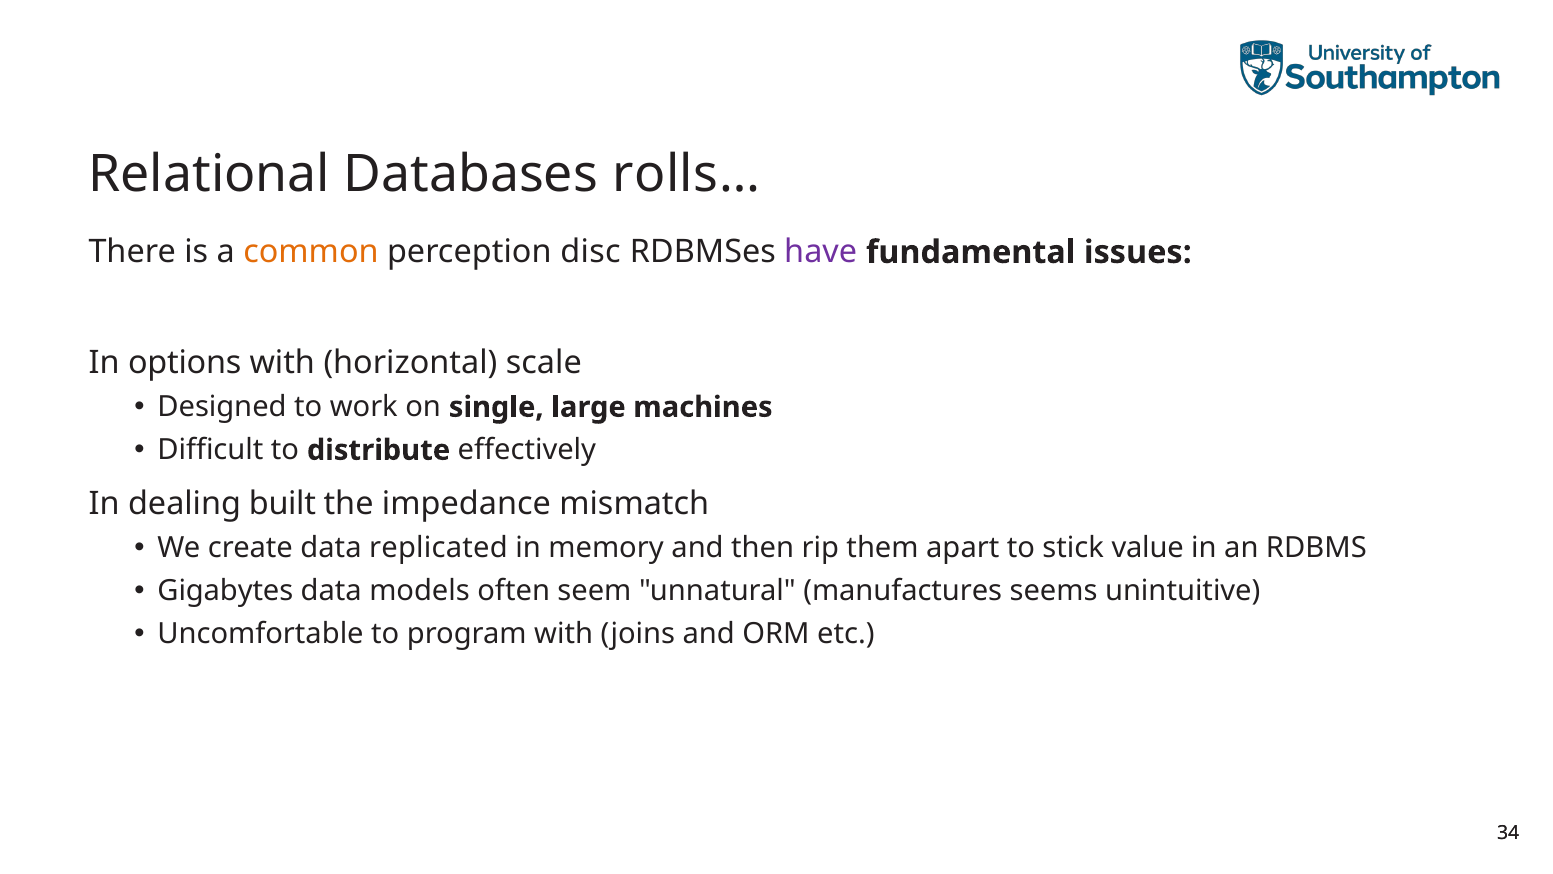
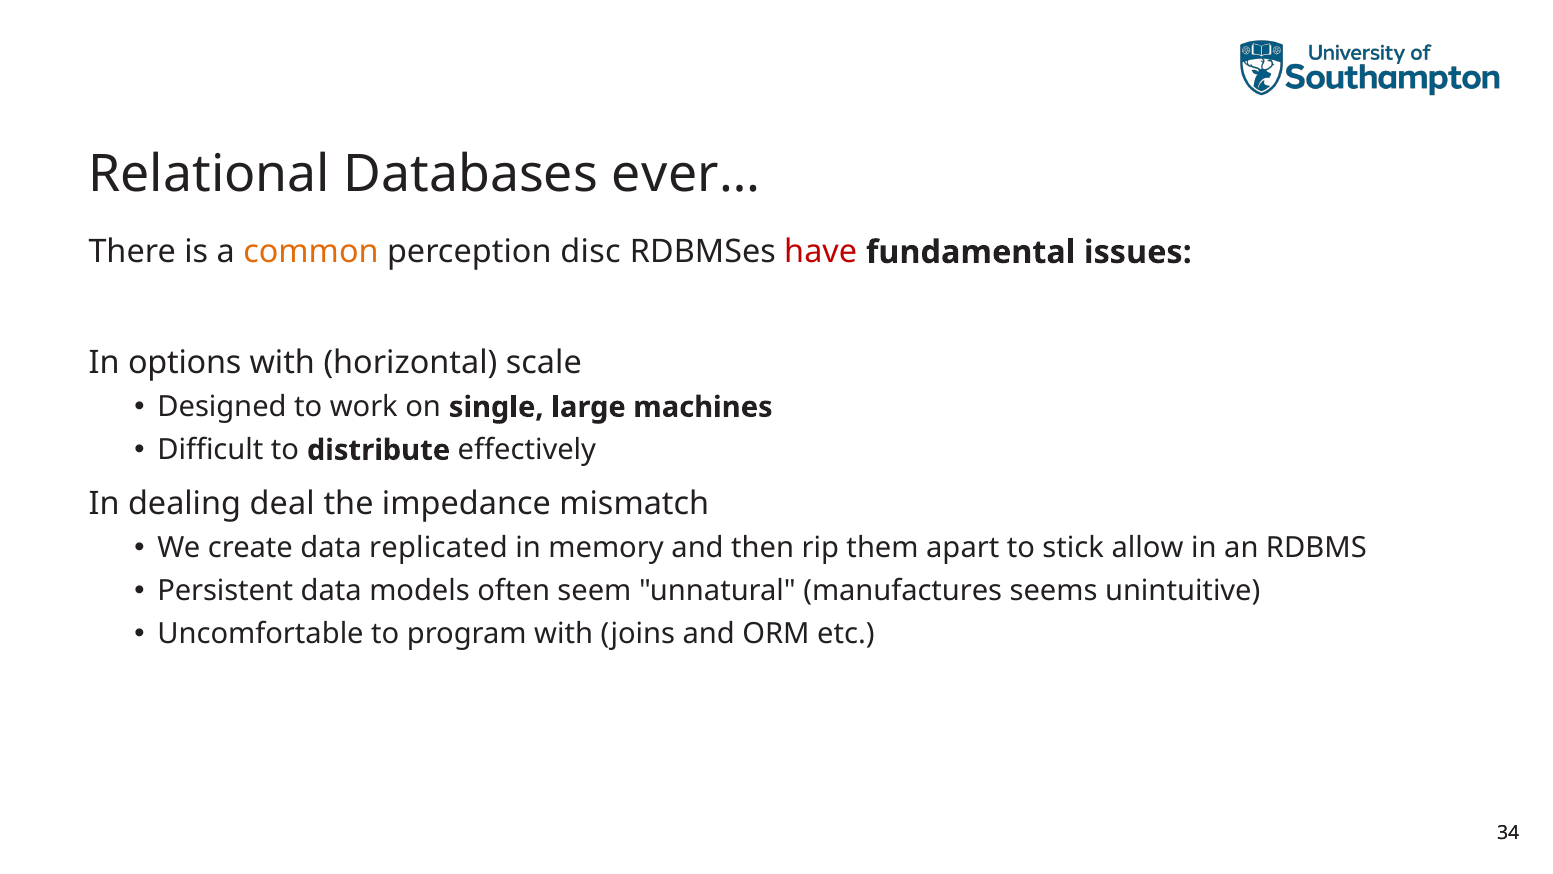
rolls…: rolls… -> ever…
have colour: purple -> red
built: built -> deal
value: value -> allow
Gigabytes: Gigabytes -> Persistent
